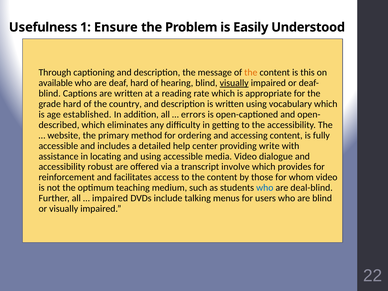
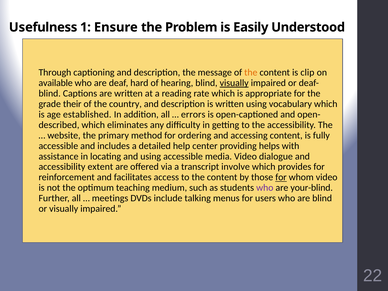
this: this -> clip
grade hard: hard -> their
write: write -> helps
robust: robust -> extent
for at (281, 177) underline: none -> present
who at (265, 188) colour: blue -> purple
deal-blind: deal-blind -> your-blind
impaired at (110, 198): impaired -> meetings
